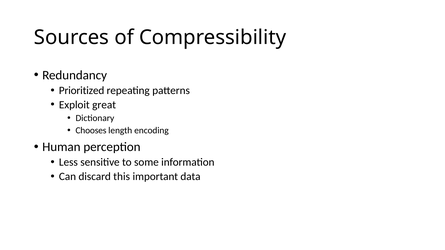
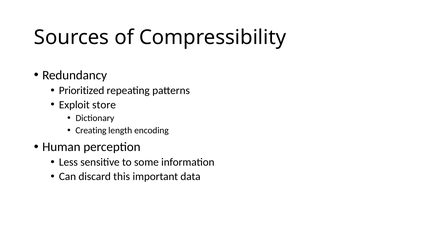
great: great -> store
Chooses: Chooses -> Creating
